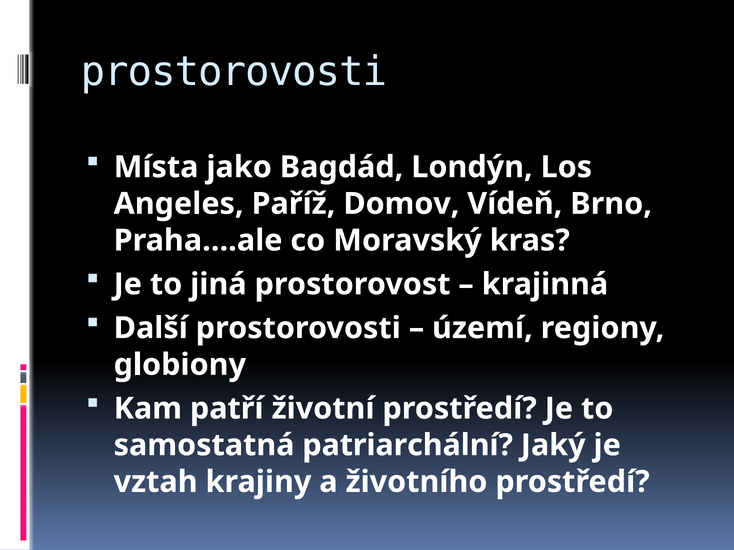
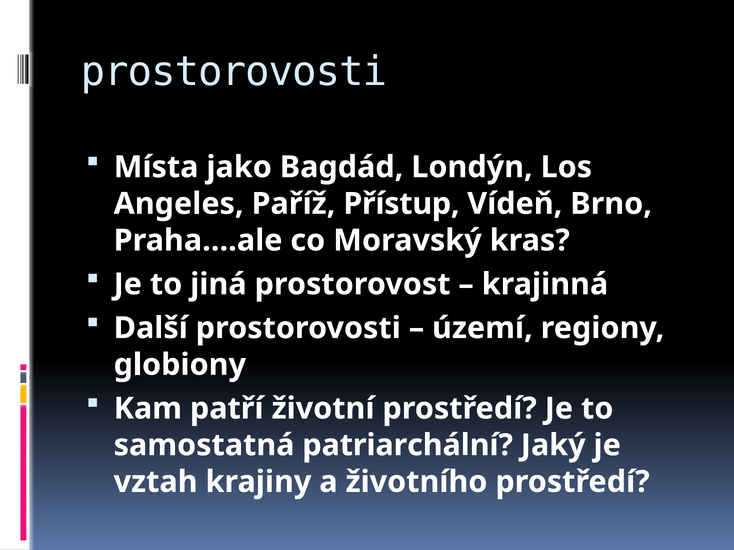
Domov: Domov -> Přístup
